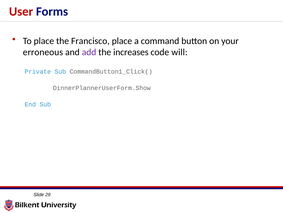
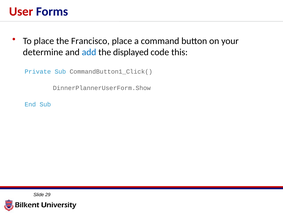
erroneous: erroneous -> determine
add colour: purple -> blue
increases: increases -> displayed
will: will -> this
